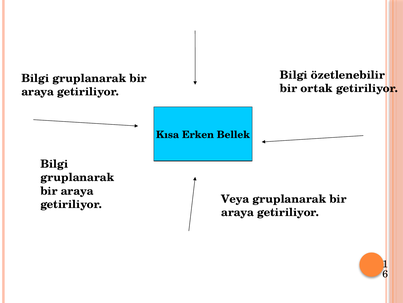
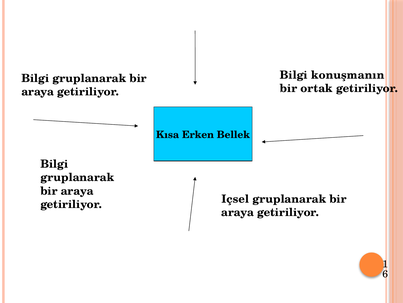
özetlenebilir: özetlenebilir -> konuşmanın
Veya: Veya -> Içsel
